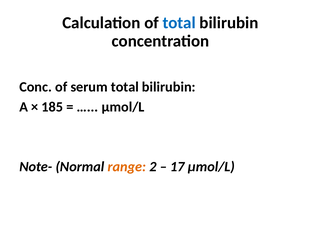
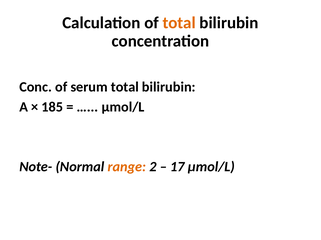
total at (179, 23) colour: blue -> orange
